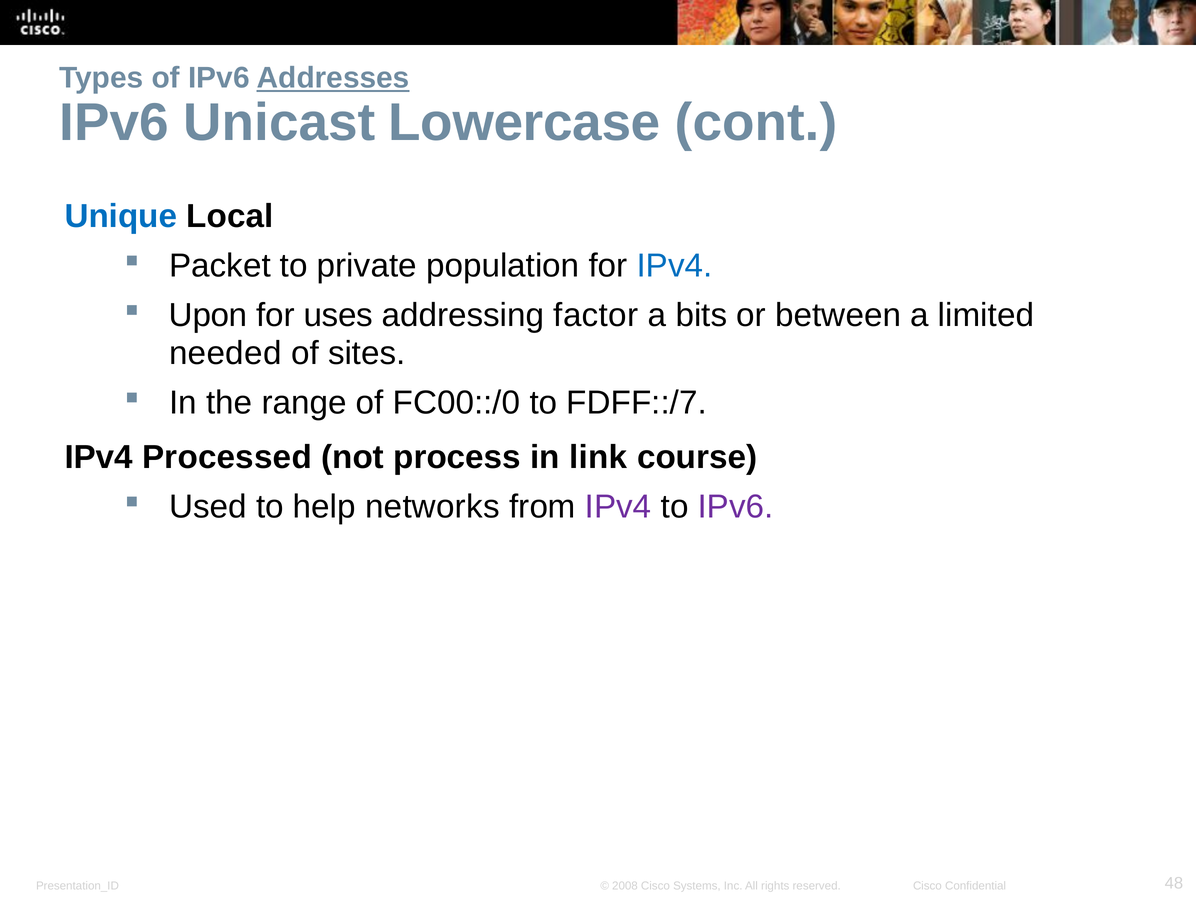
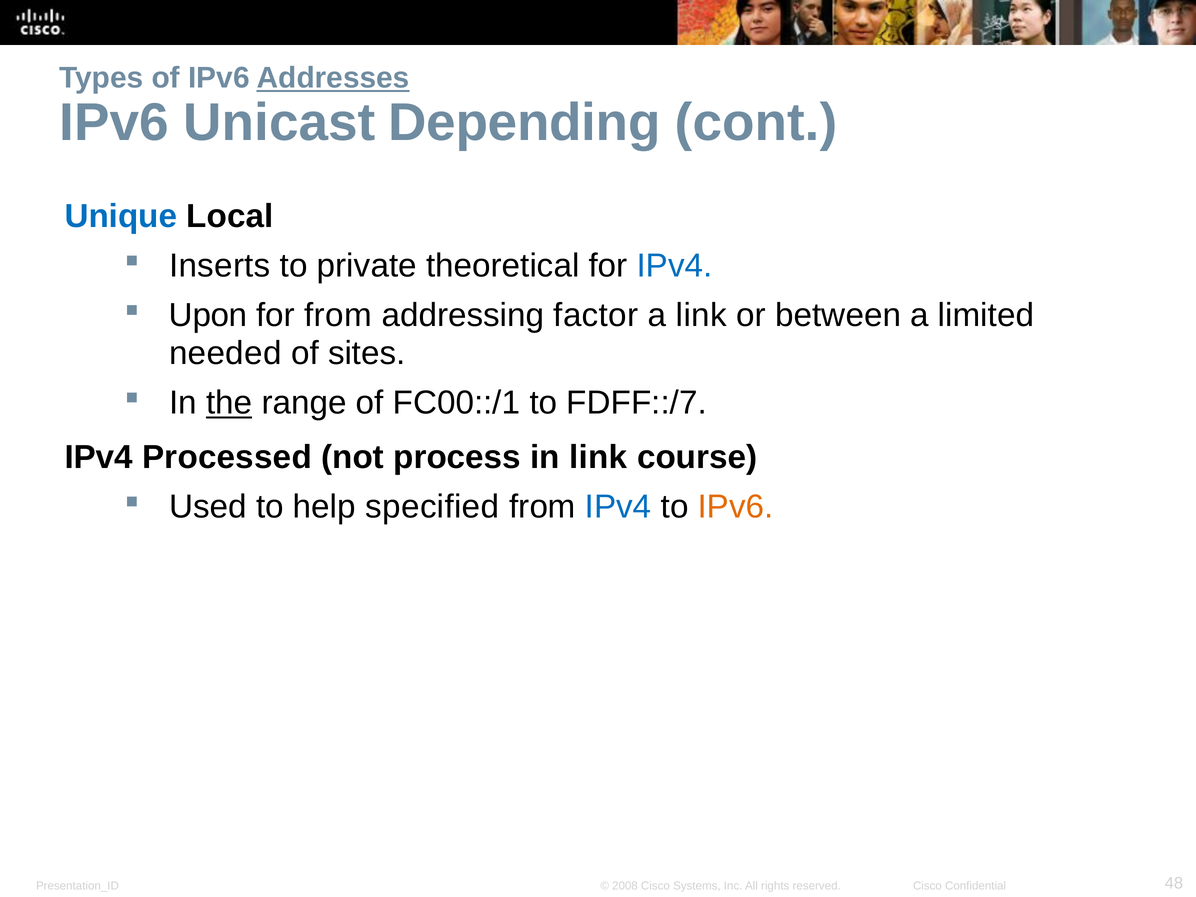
Lowercase: Lowercase -> Depending
Packet: Packet -> Inserts
population: population -> theoretical
for uses: uses -> from
a bits: bits -> link
the underline: none -> present
FC00::/0: FC00::/0 -> FC00::/1
networks: networks -> specified
IPv4 at (618, 507) colour: purple -> blue
IPv6 at (736, 507) colour: purple -> orange
